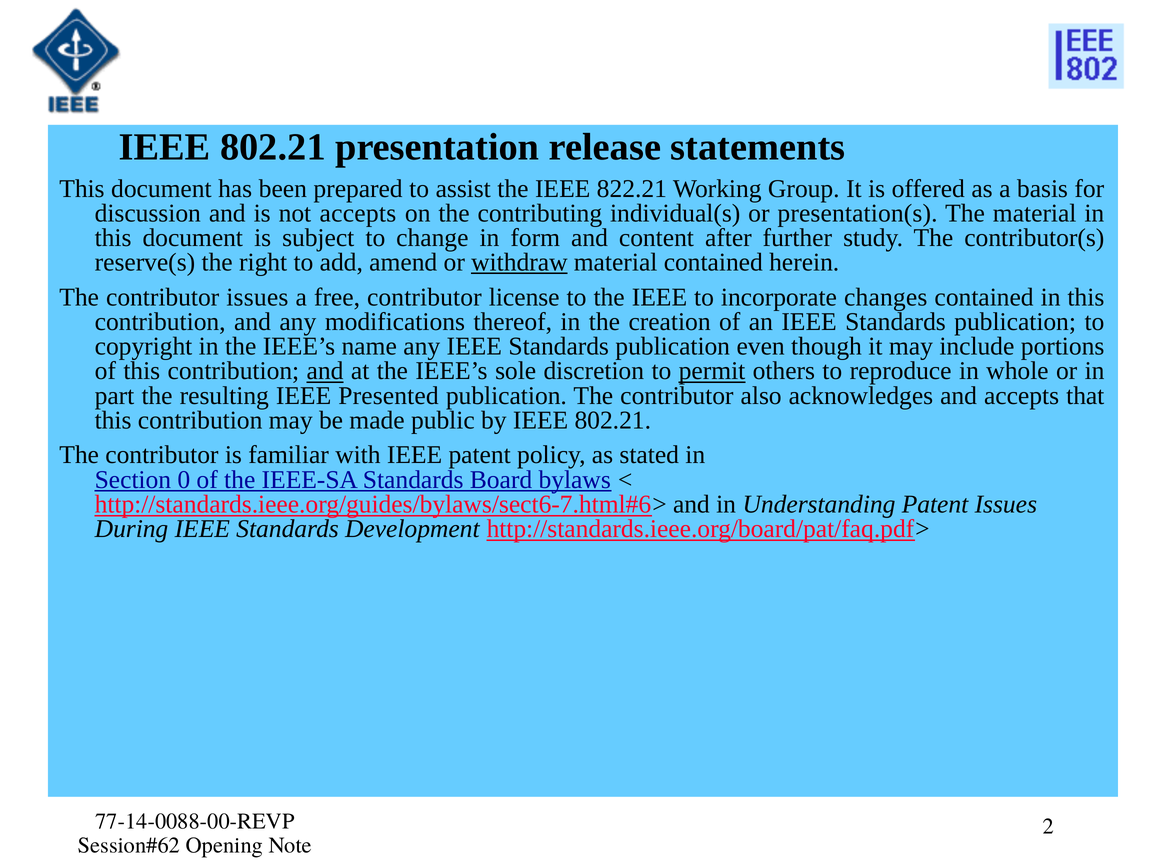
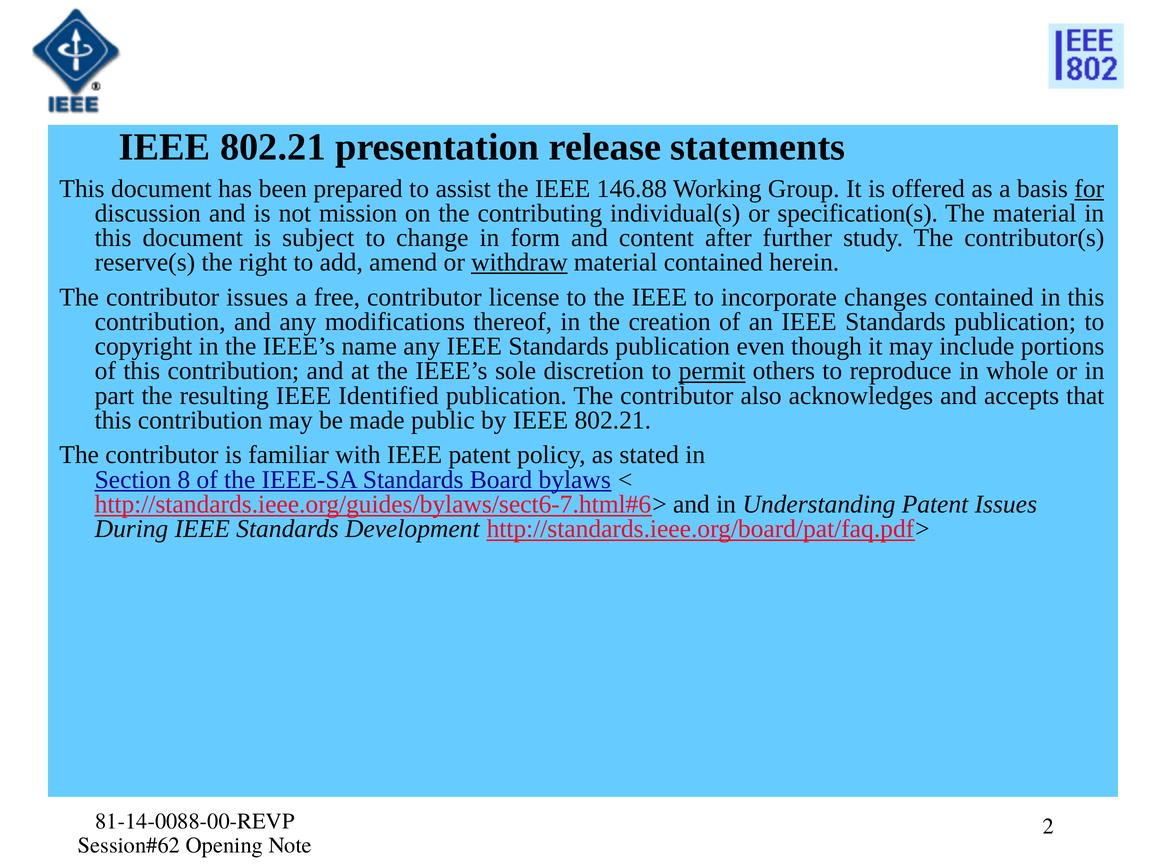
822.21: 822.21 -> 146.88
for underline: none -> present
not accepts: accepts -> mission
presentation(s: presentation(s -> specification(s
and at (325, 371) underline: present -> none
Presented: Presented -> Identified
0: 0 -> 8
77-14-0088-00-REVP: 77-14-0088-00-REVP -> 81-14-0088-00-REVP
